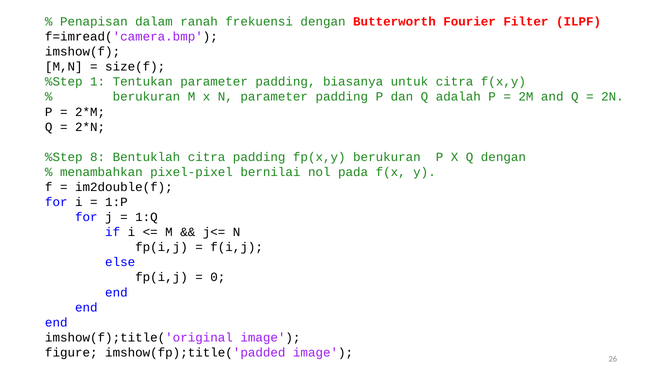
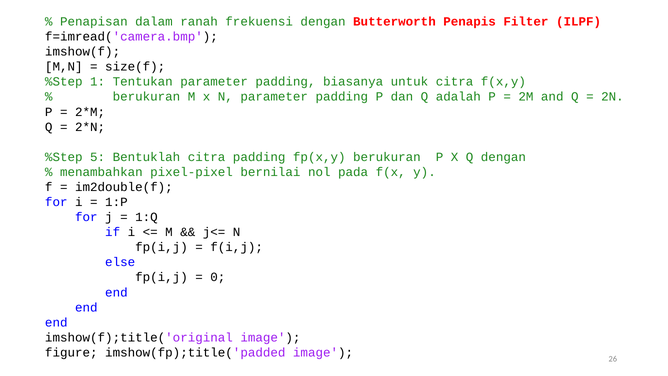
Fourier: Fourier -> Penapis
8: 8 -> 5
